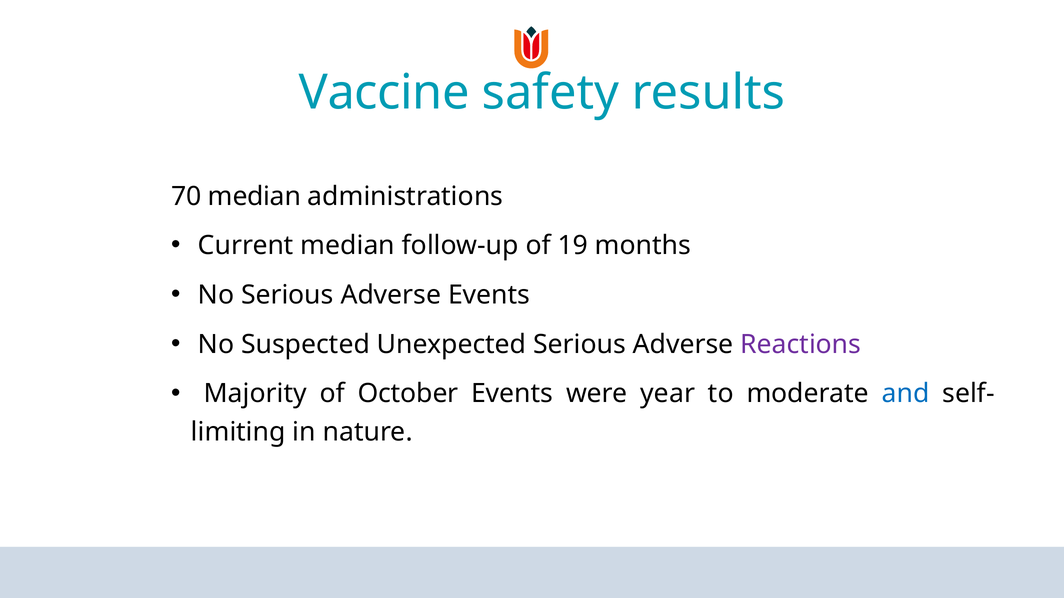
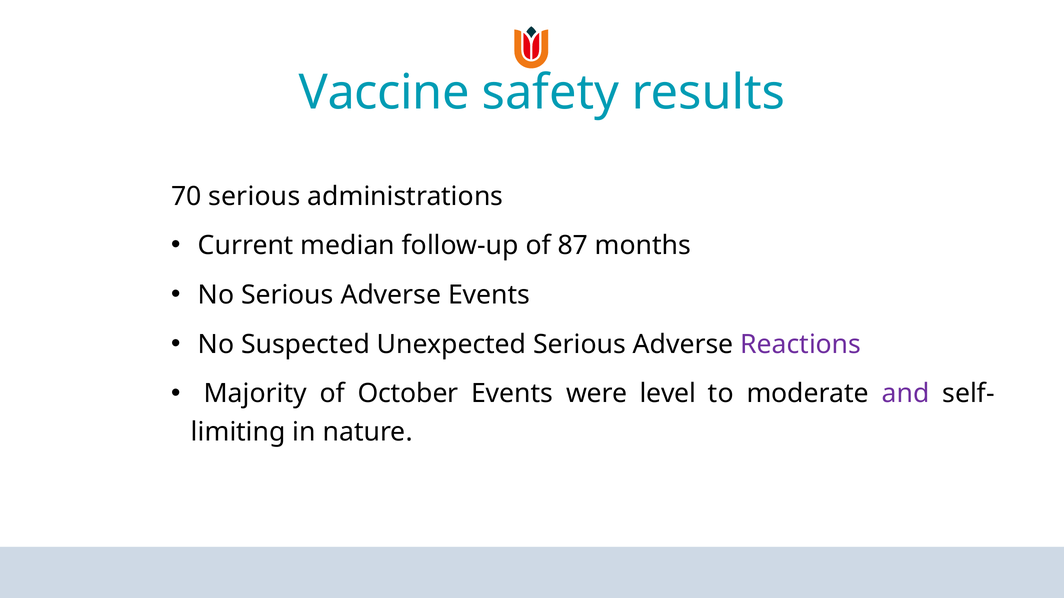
70 median: median -> serious
19: 19 -> 87
year: year -> level
and colour: blue -> purple
